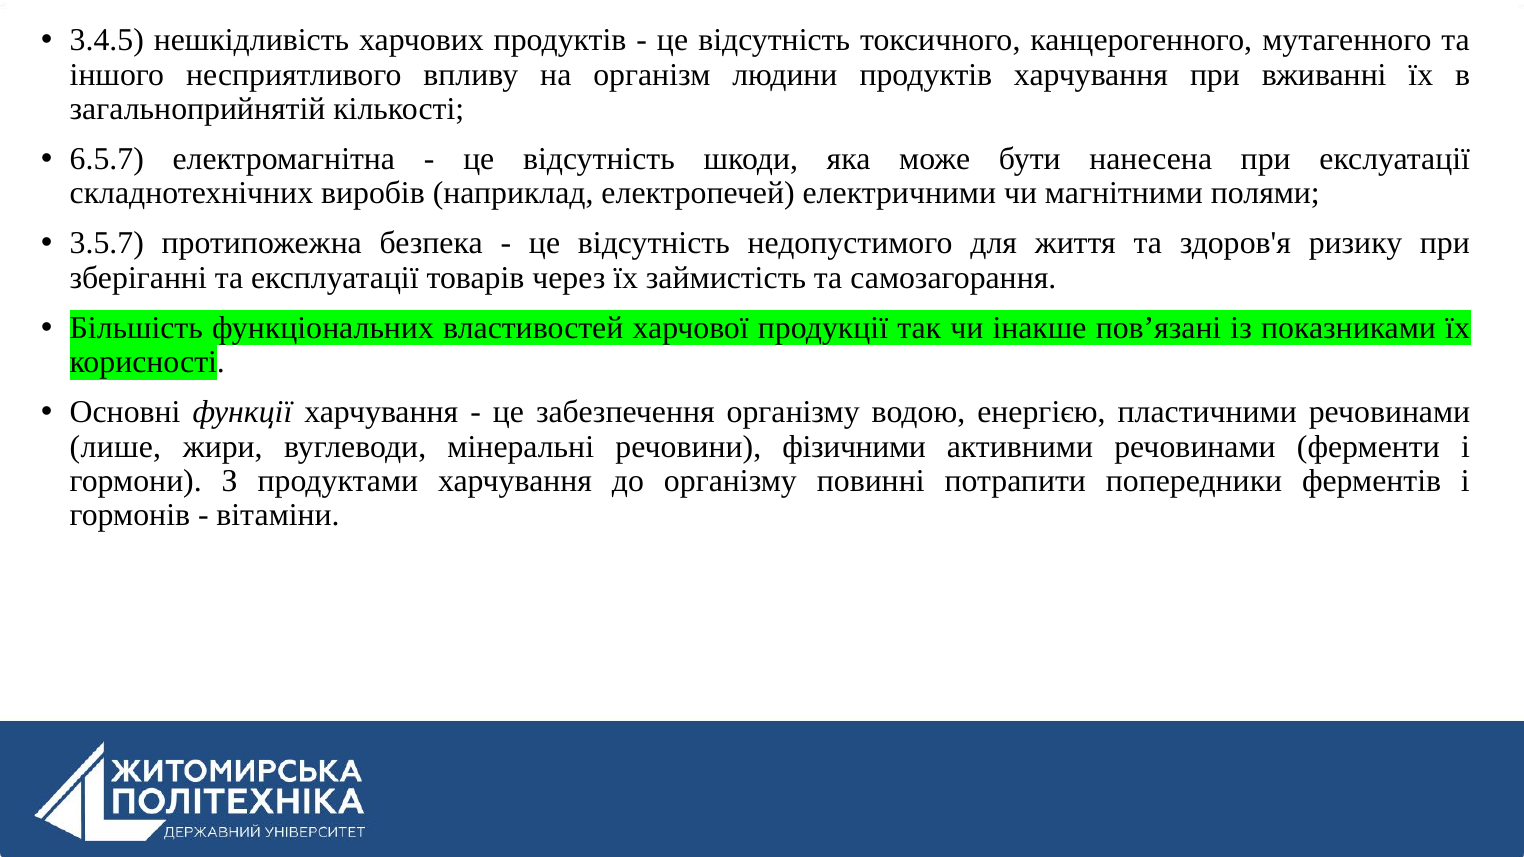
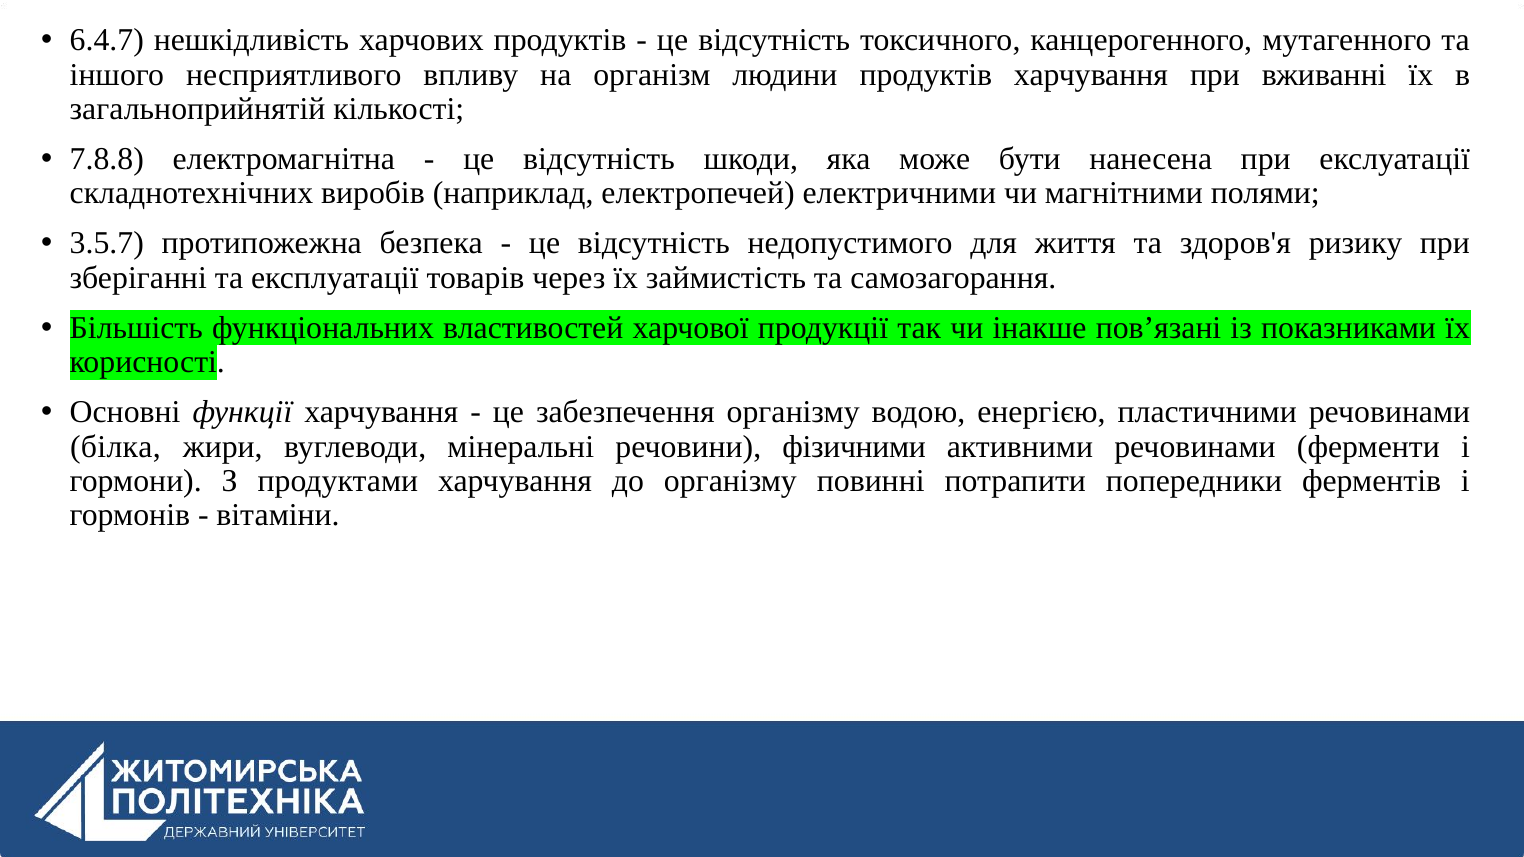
3.4.5: 3.4.5 -> 6.4.7
6.5.7: 6.5.7 -> 7.8.8
лише: лише -> білка
